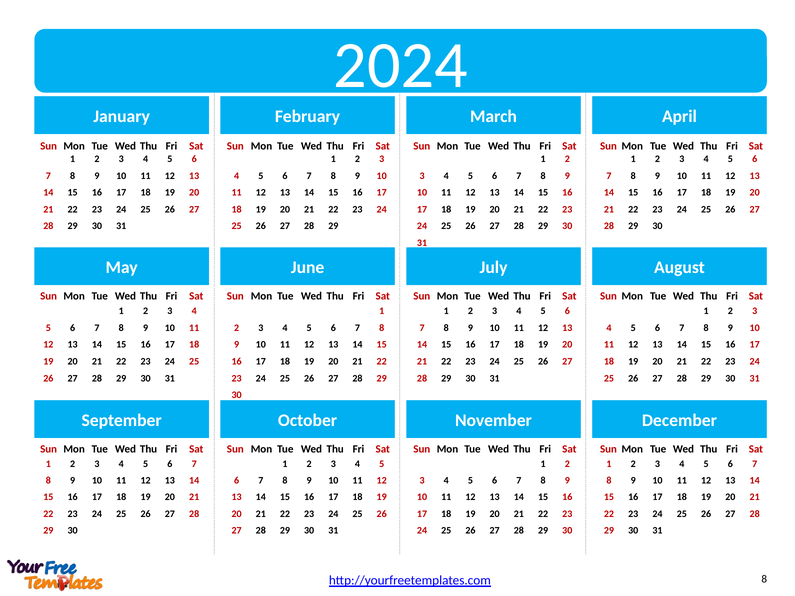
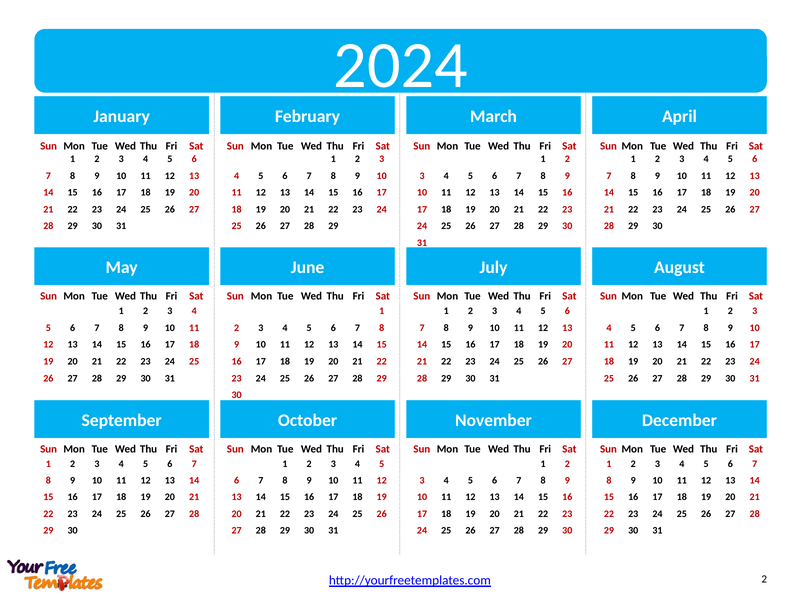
8 at (764, 579): 8 -> 2
